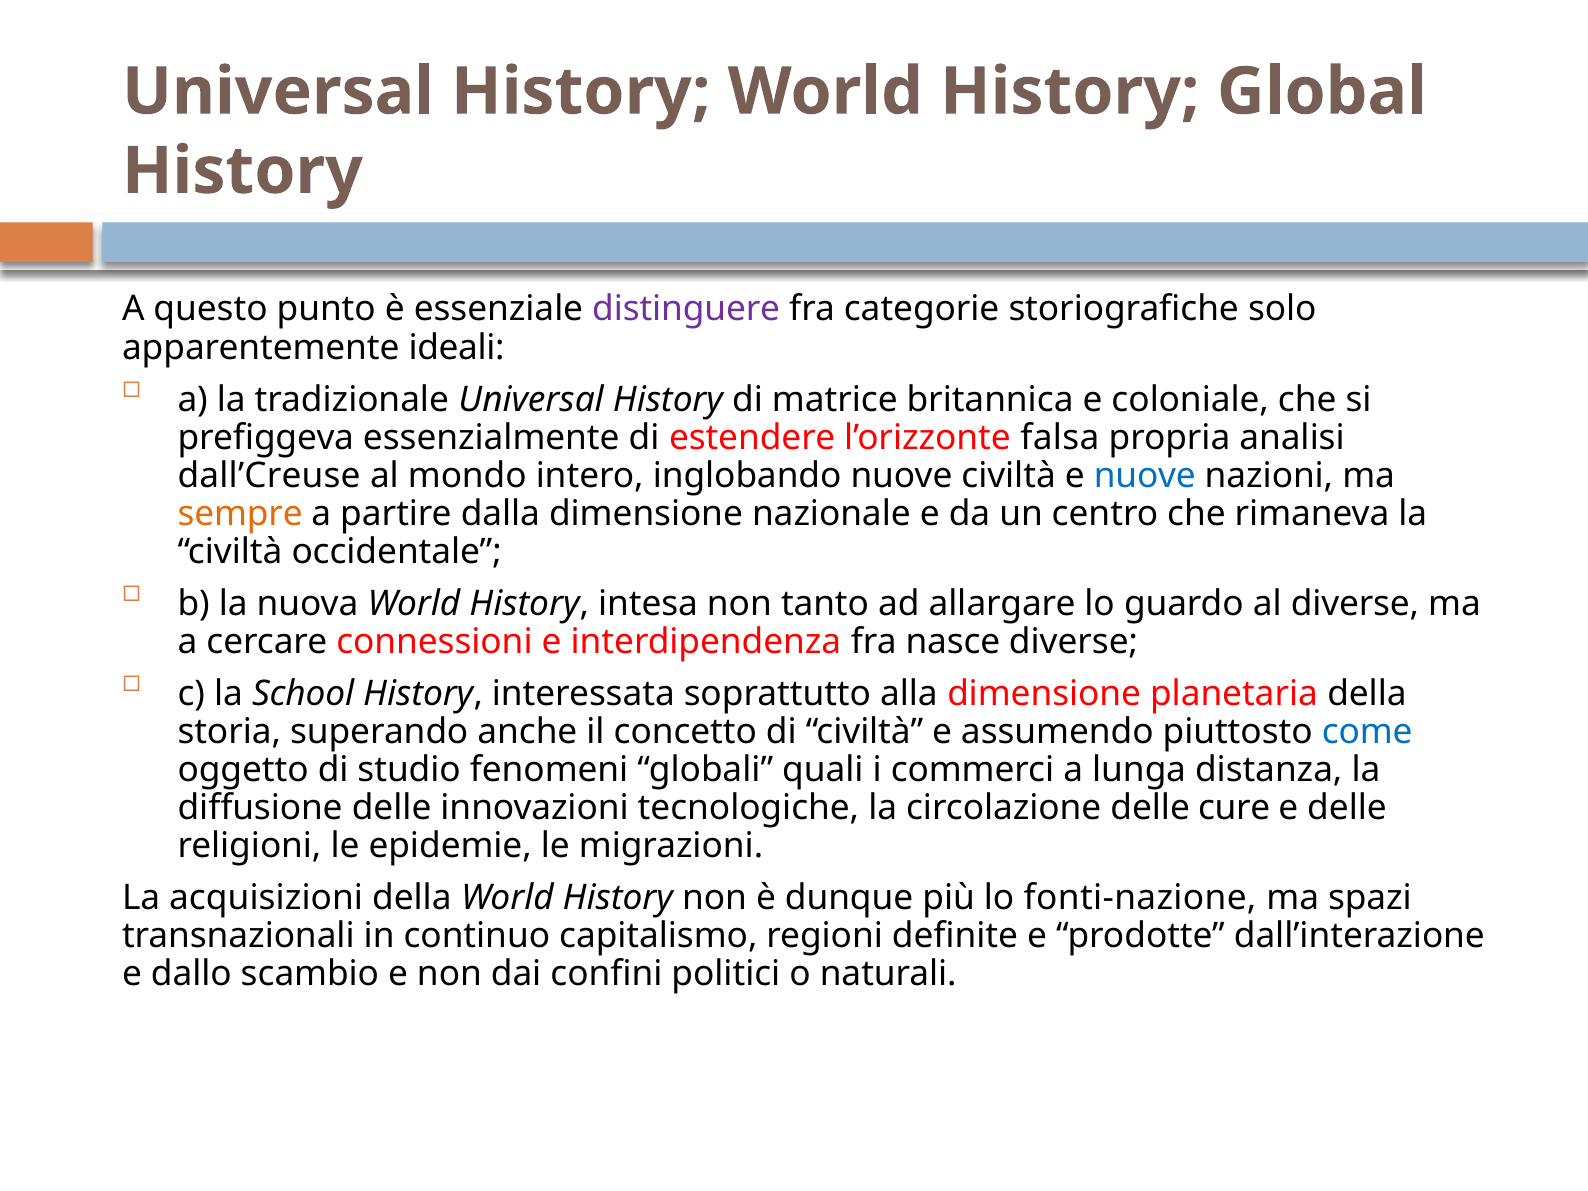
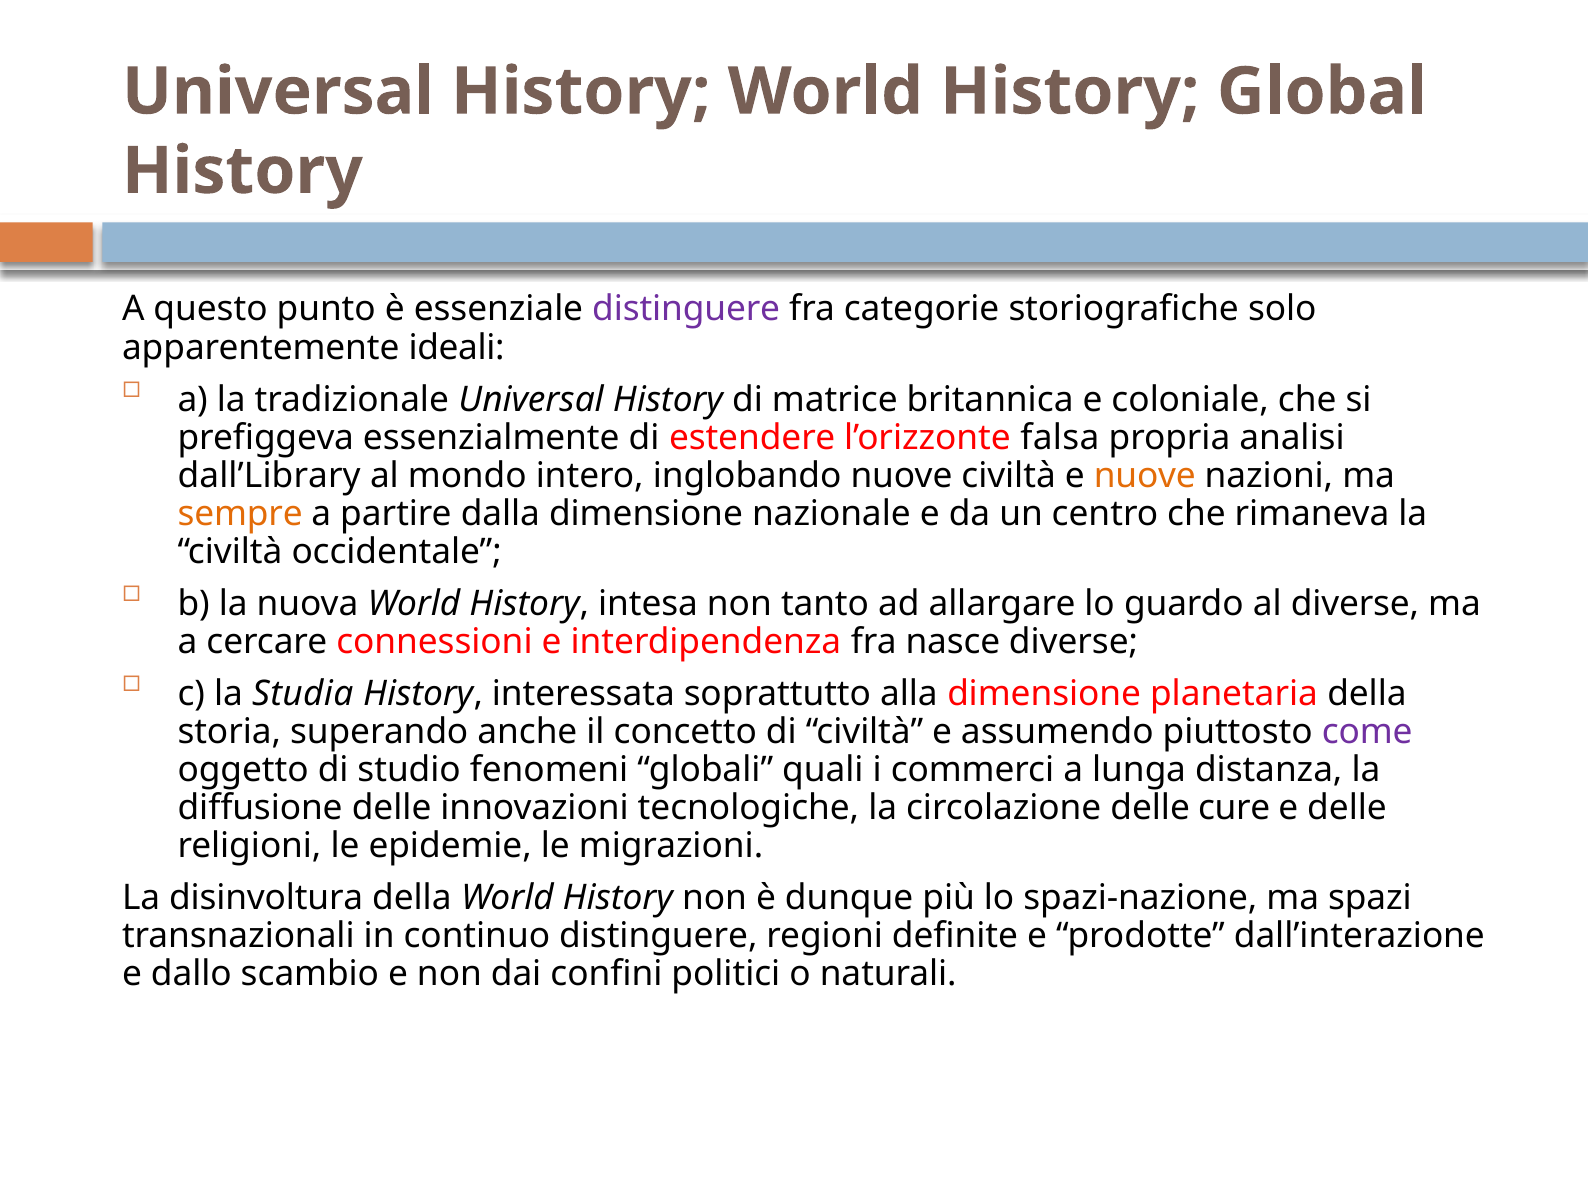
dall’Creuse: dall’Creuse -> dall’Library
nuove at (1145, 476) colour: blue -> orange
School: School -> Studia
come colour: blue -> purple
acquisizioni: acquisizioni -> disinvoltura
fonti-nazione: fonti-nazione -> spazi-nazione
continuo capitalismo: capitalismo -> distinguere
